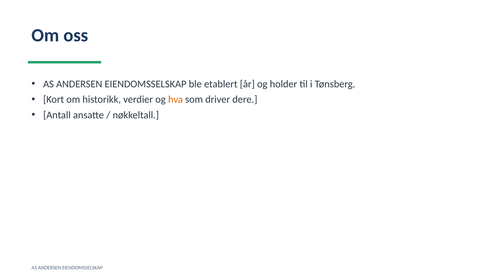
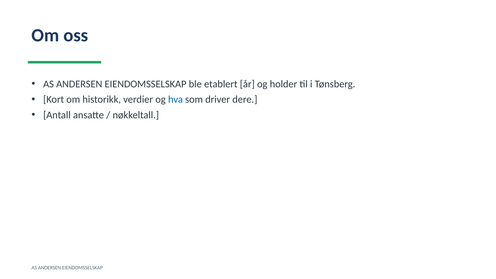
hva colour: orange -> blue
